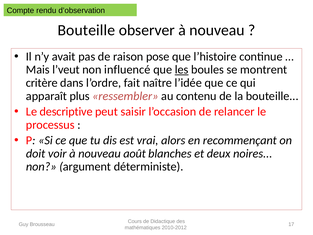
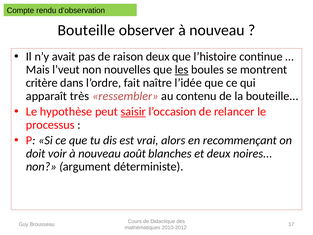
raison pose: pose -> deux
influencé: influencé -> nouvelles
plus: plus -> très
descriptive: descriptive -> hypothèse
saisir underline: none -> present
